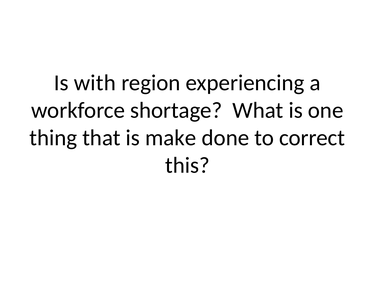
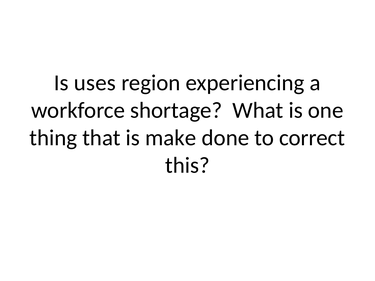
with: with -> uses
